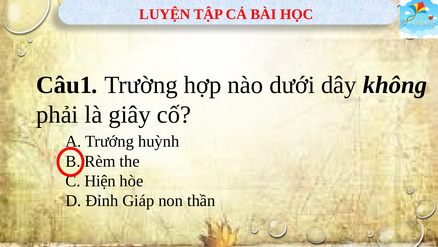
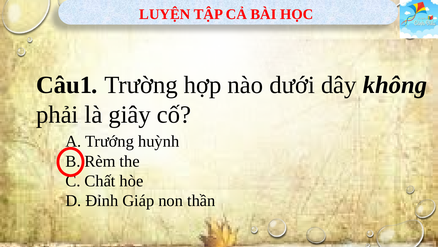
Hiện: Hiện -> Chất
